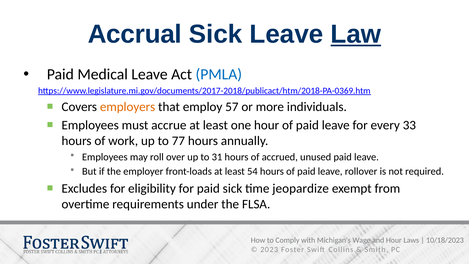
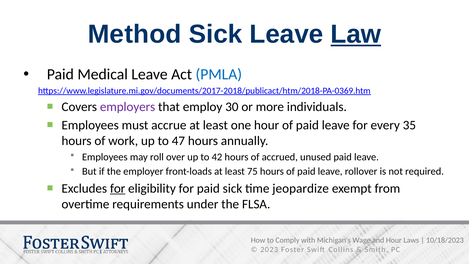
Accrual: Accrual -> Method
employers colour: orange -> purple
57: 57 -> 30
33: 33 -> 35
77: 77 -> 47
31: 31 -> 42
54: 54 -> 75
for at (118, 188) underline: none -> present
